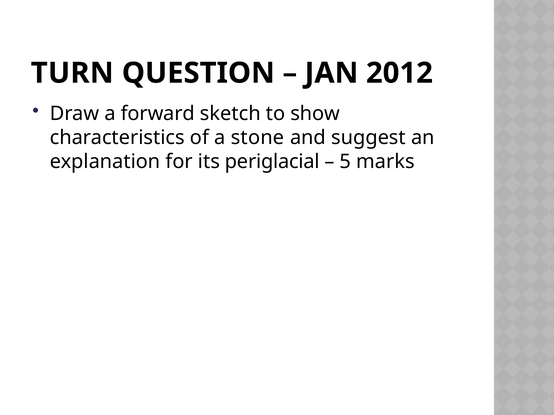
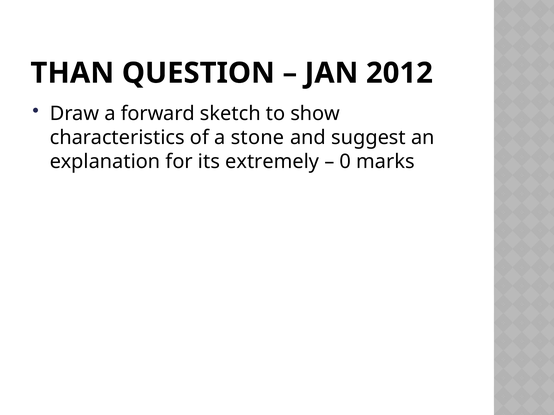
TURN: TURN -> THAN
periglacial: periglacial -> extremely
5: 5 -> 0
